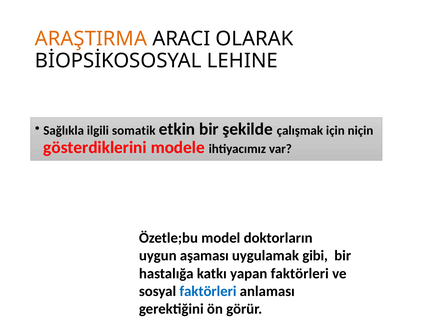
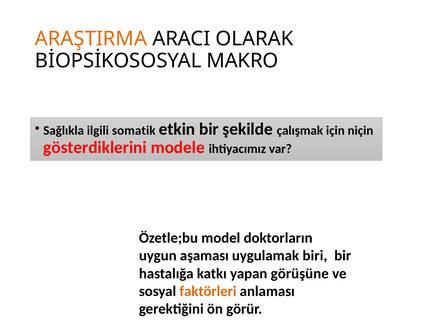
LEHINE: LEHINE -> MAKRO
gibi: gibi -> biri
yapan faktörleri: faktörleri -> görüşüne
faktörleri at (208, 291) colour: blue -> orange
